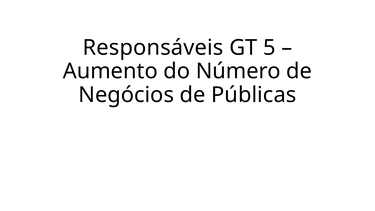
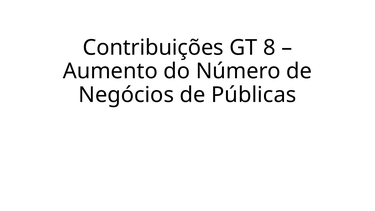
Responsáveis: Responsáveis -> Contribuições
5: 5 -> 8
